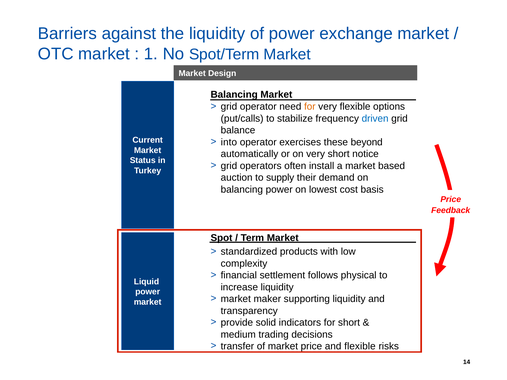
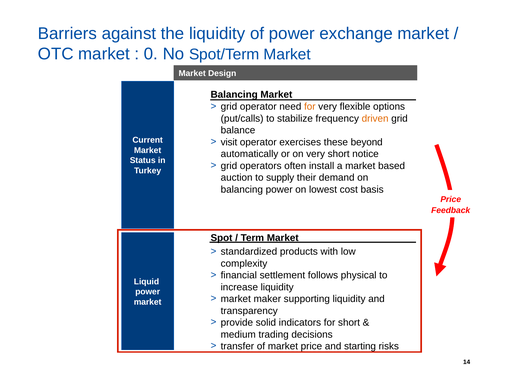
1: 1 -> 0
driven colour: blue -> orange
into: into -> visit
and flexible: flexible -> starting
